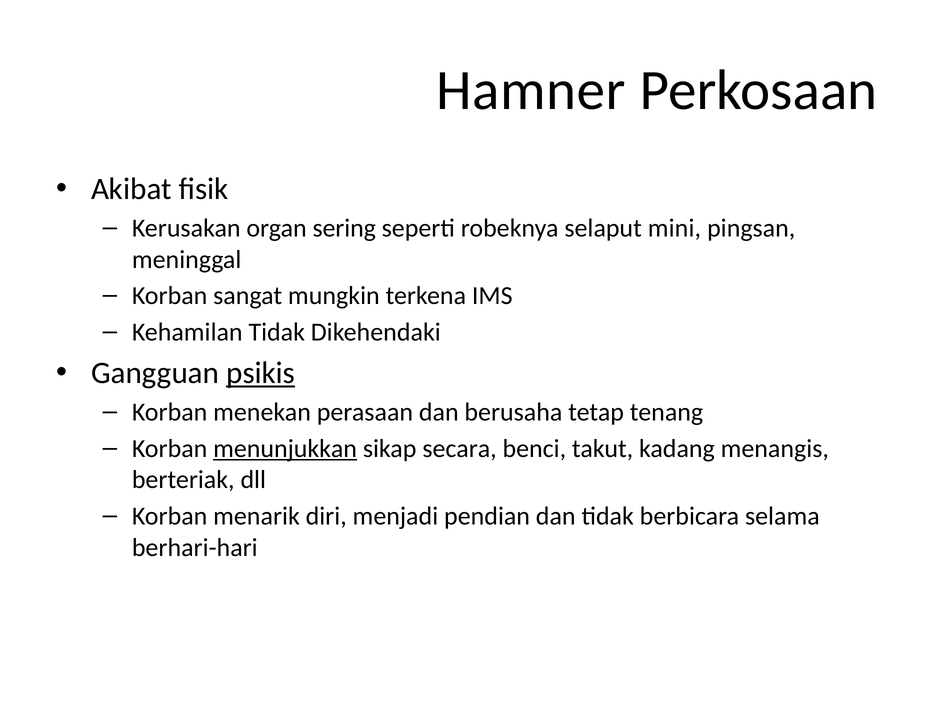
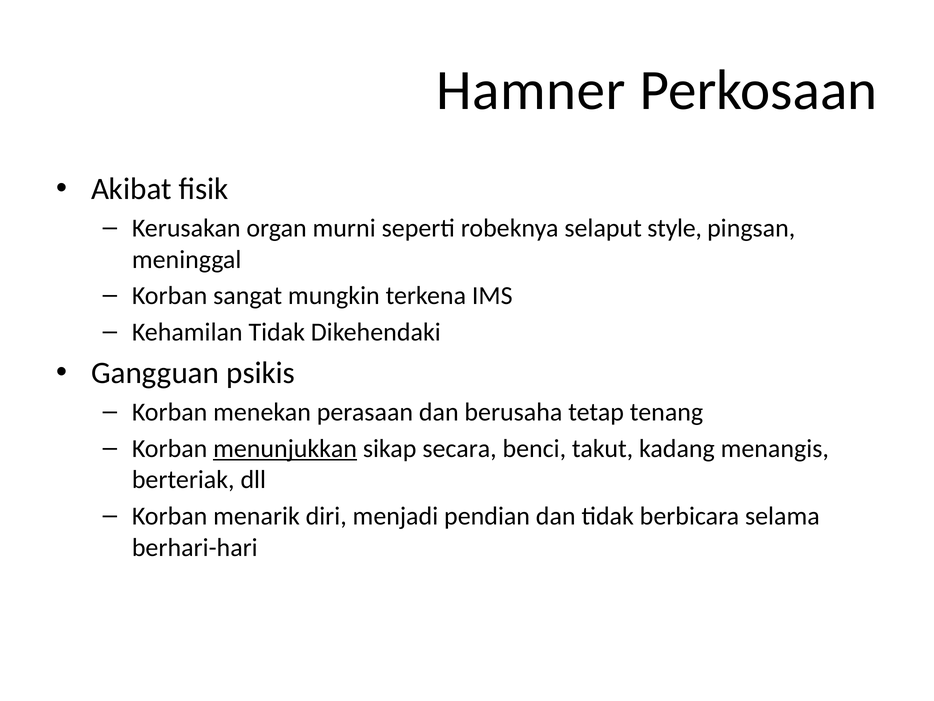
sering: sering -> murni
mini: mini -> style
psikis underline: present -> none
